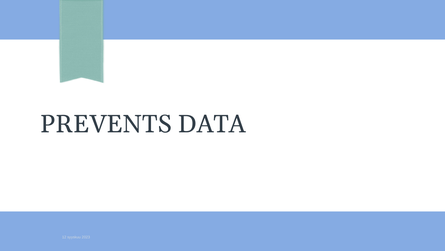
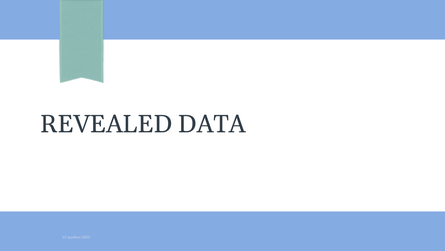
PREVENTS: PREVENTS -> REVEALED
